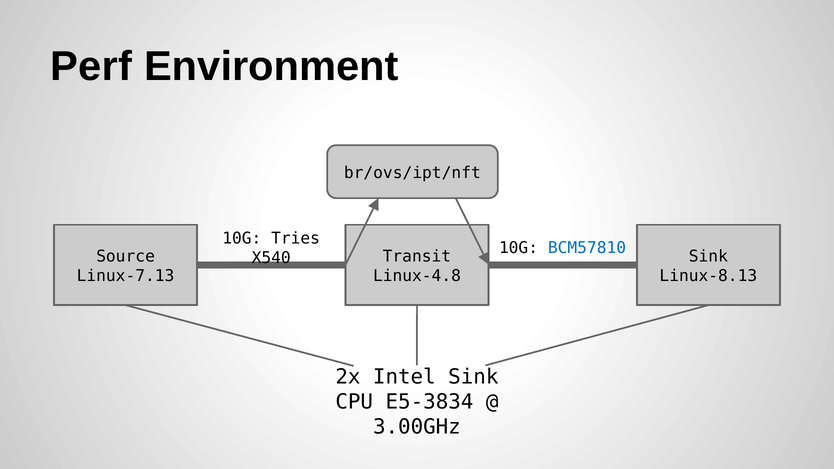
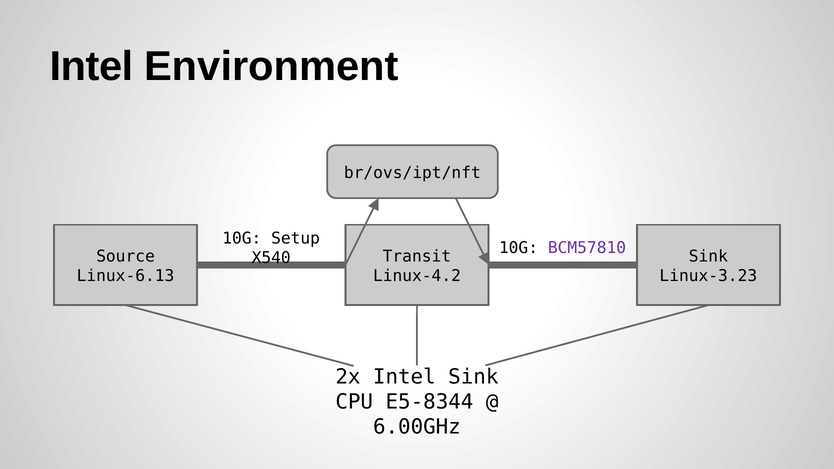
Perf at (91, 67): Perf -> Intel
Tries: Tries -> Setup
BCM57810 colour: blue -> purple
Linux-7.13: Linux-7.13 -> Linux-6.13
Linux-4.8: Linux-4.8 -> Linux-4.2
Linux-8.13: Linux-8.13 -> Linux-3.23
E5-3834: E5-3834 -> E5-8344
3.00GHz: 3.00GHz -> 6.00GHz
